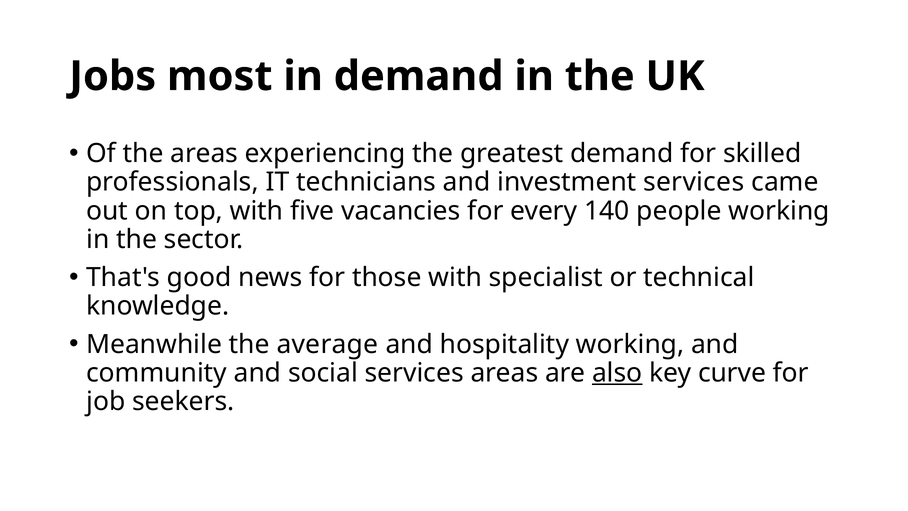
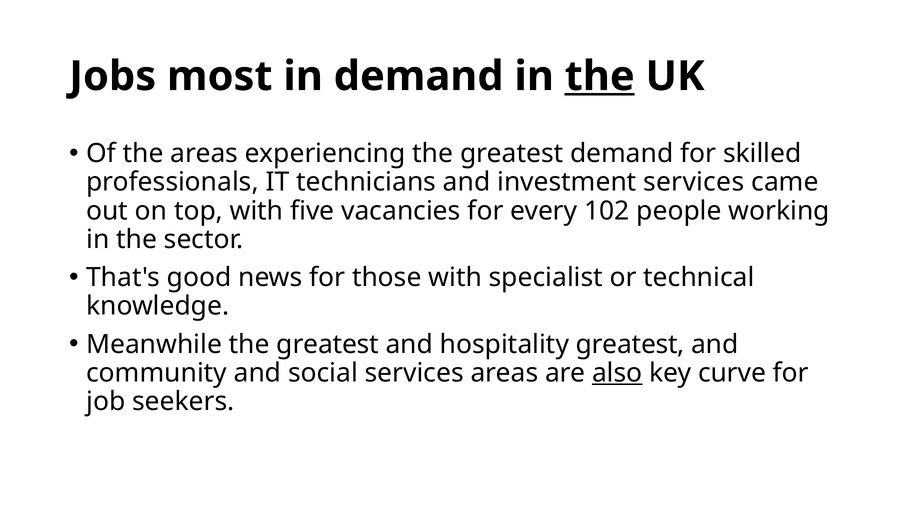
the at (600, 76) underline: none -> present
140: 140 -> 102
Meanwhile the average: average -> greatest
hospitality working: working -> greatest
